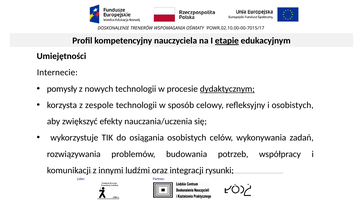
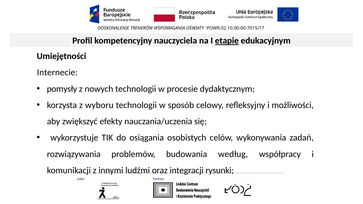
dydaktycznym underline: present -> none
zespole: zespole -> wyboru
i osobistych: osobistych -> możliwości
potrzeb: potrzeb -> według
